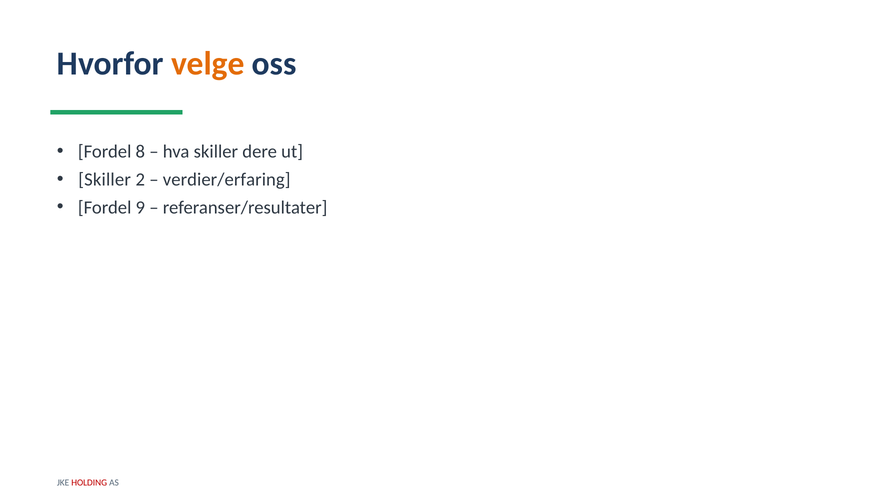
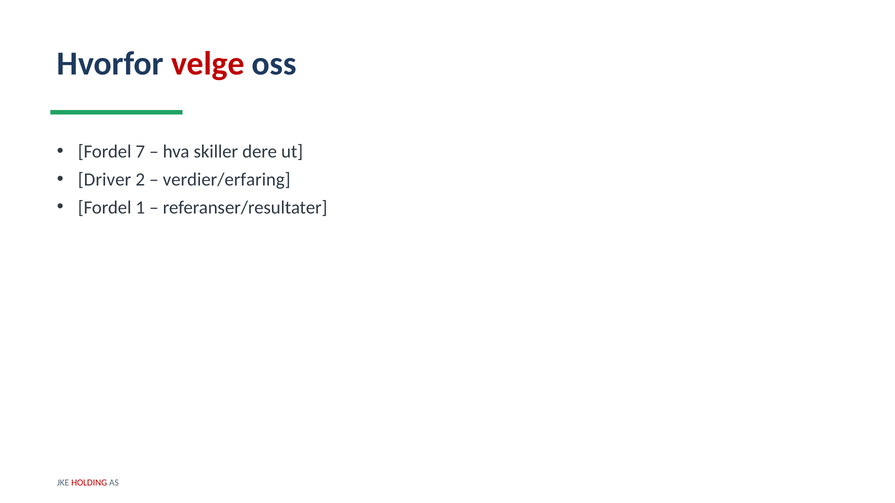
velge colour: orange -> red
8: 8 -> 7
Skiller at (105, 180): Skiller -> Driver
9: 9 -> 1
